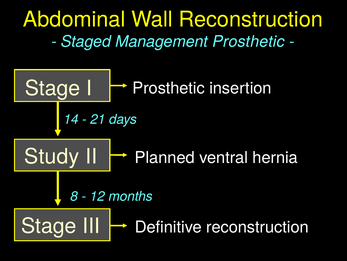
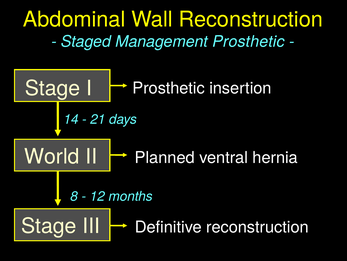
Study: Study -> World
